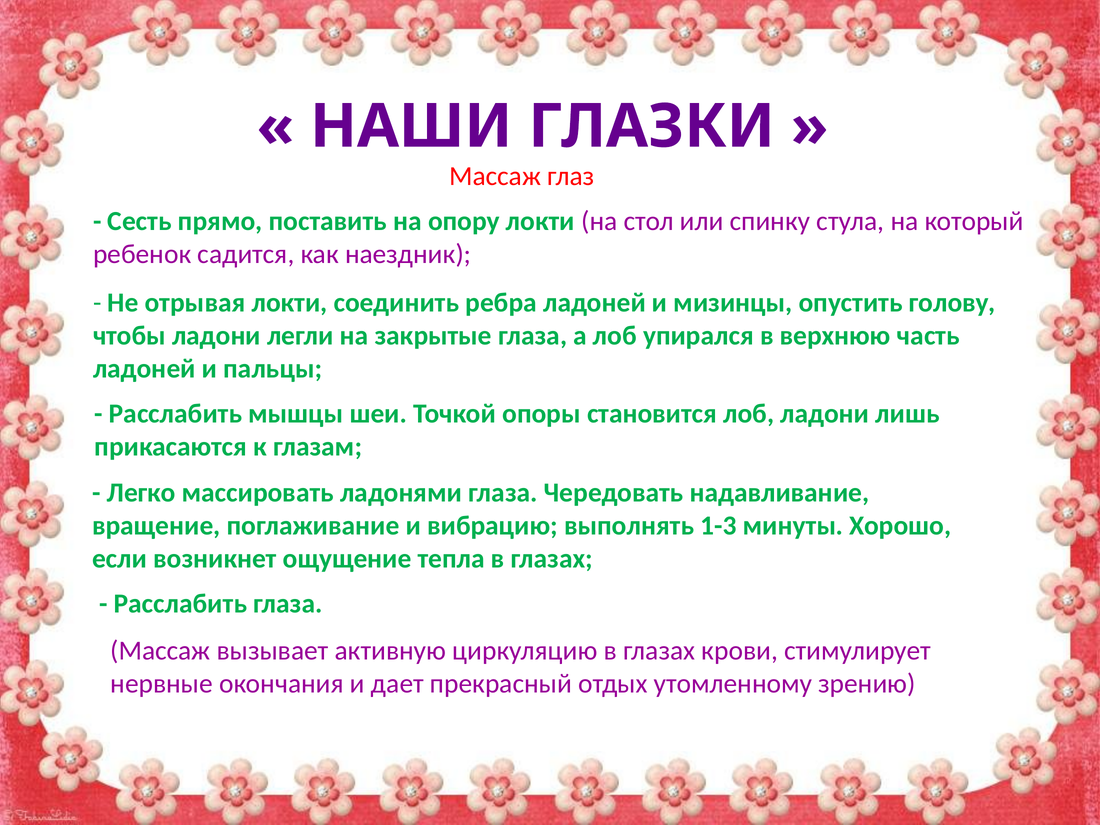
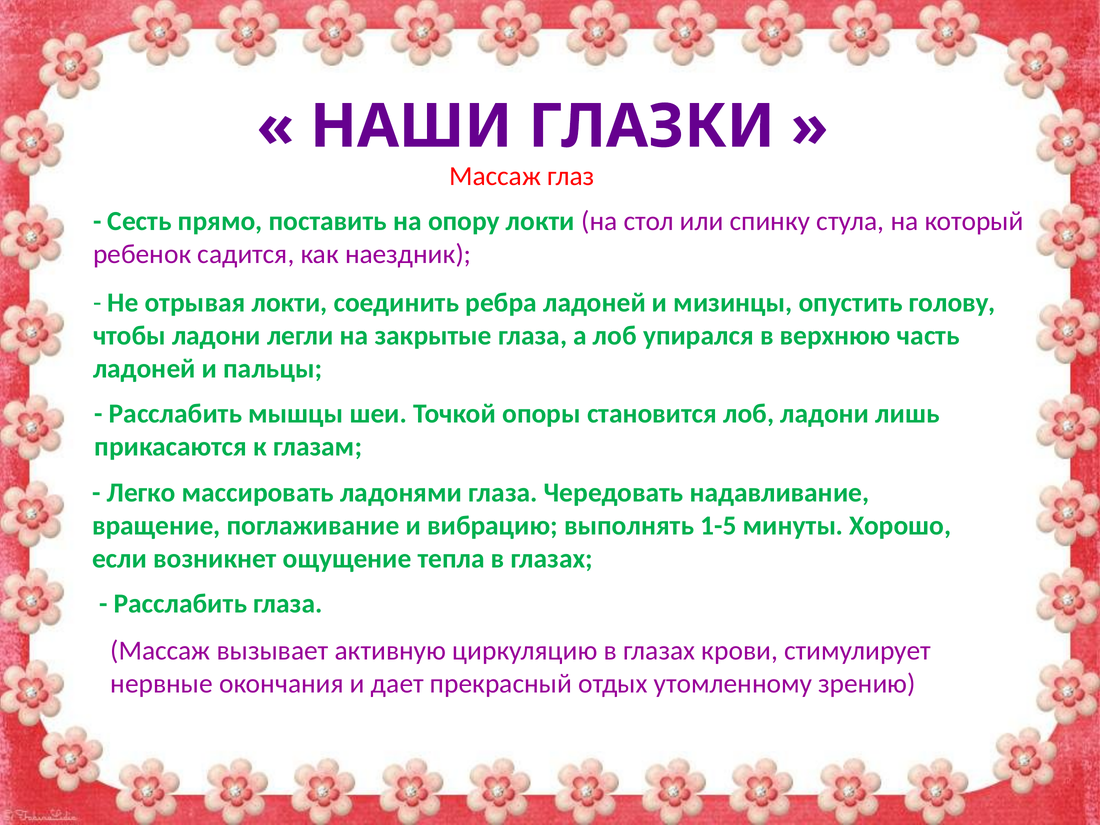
1-3: 1-3 -> 1-5
